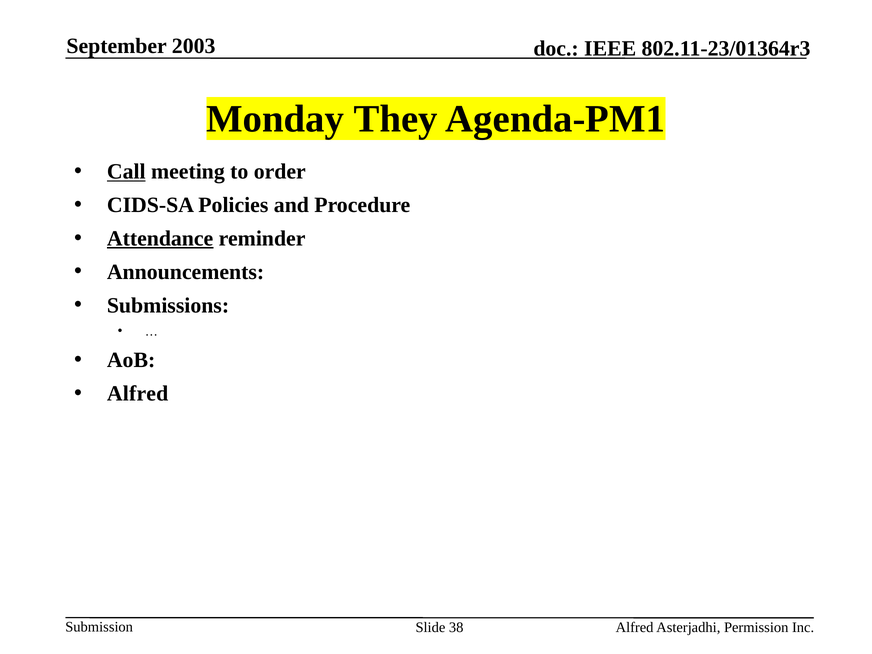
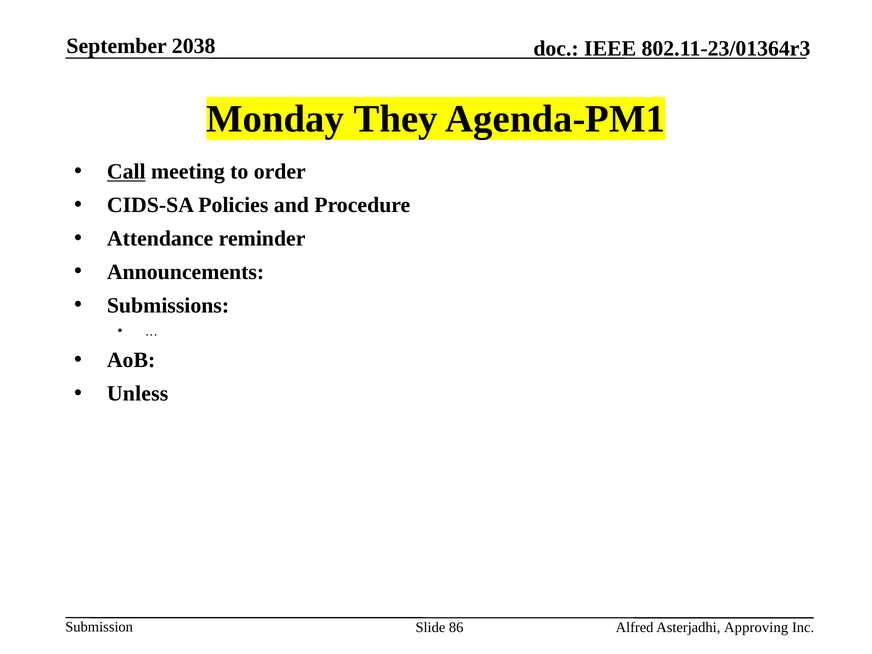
2003: 2003 -> 2038
Attendance underline: present -> none
Alfred at (138, 394): Alfred -> Unless
38: 38 -> 86
Permission: Permission -> Approving
